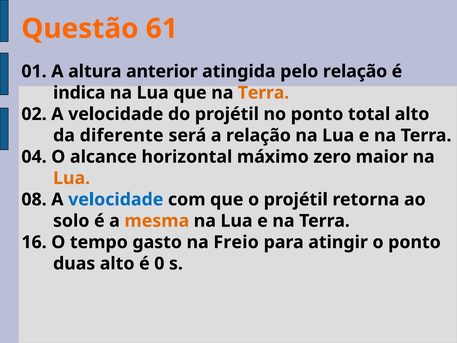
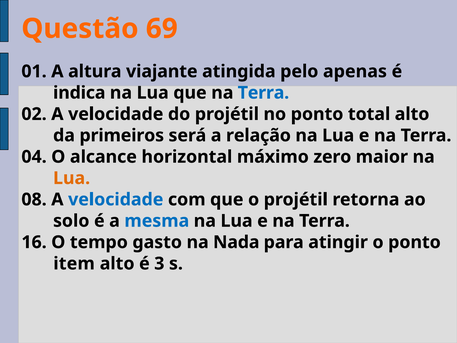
61: 61 -> 69
anterior: anterior -> viajante
pelo relação: relação -> apenas
Terra at (263, 93) colour: orange -> blue
diferente: diferente -> primeiros
mesma colour: orange -> blue
Freio: Freio -> Nada
duas: duas -> item
0: 0 -> 3
